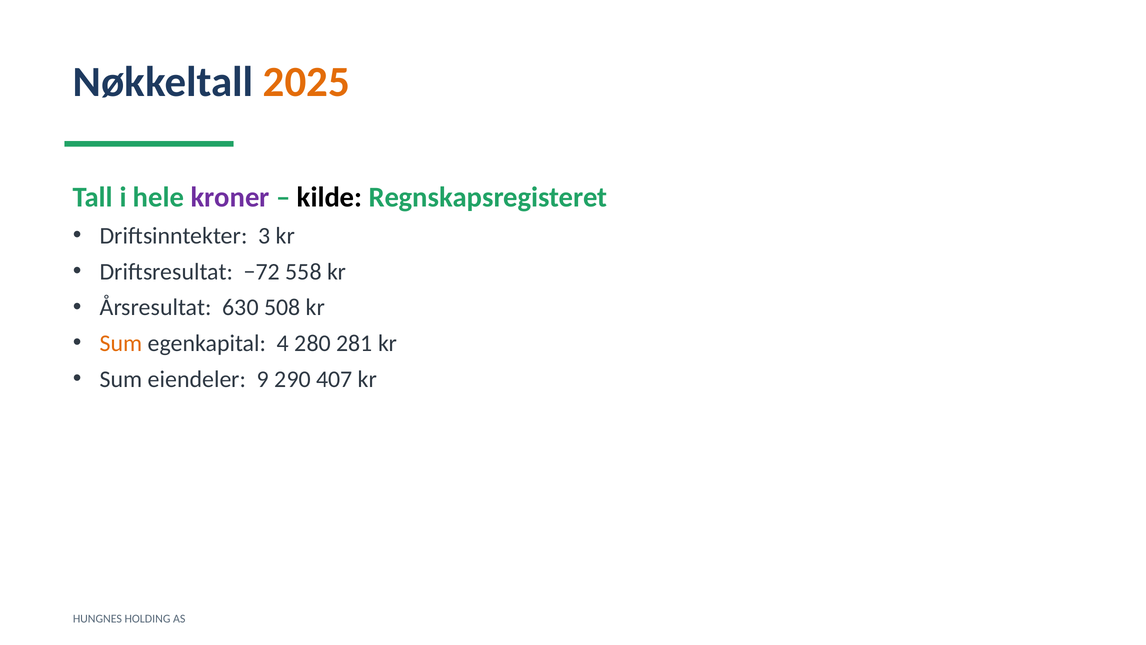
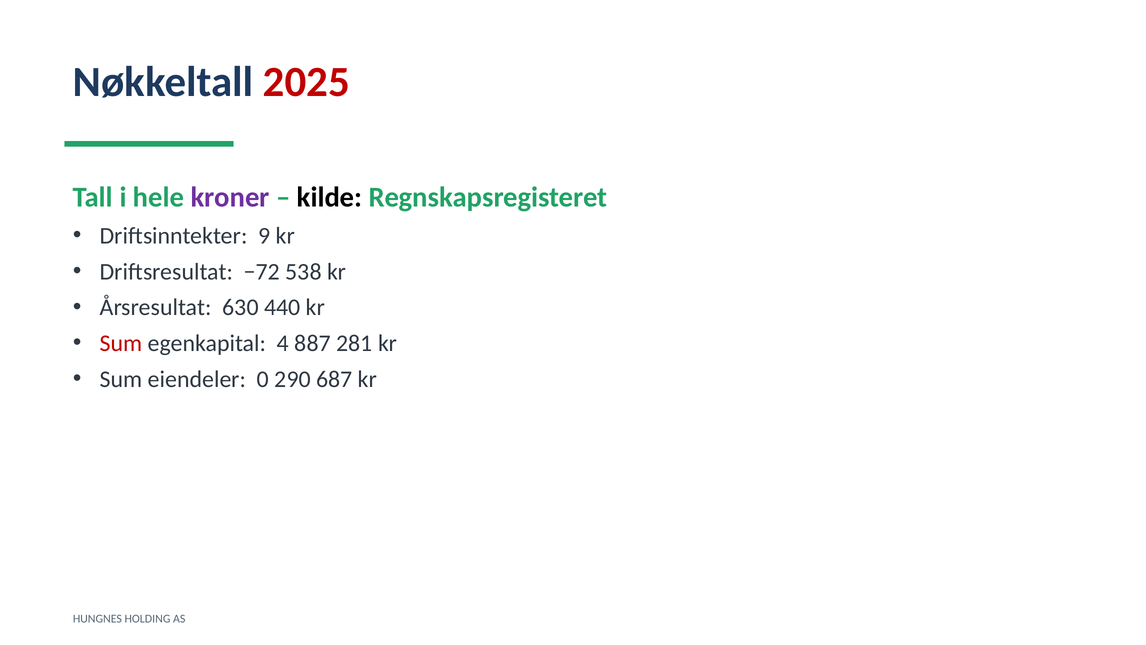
2025 colour: orange -> red
3: 3 -> 9
558: 558 -> 538
508: 508 -> 440
Sum at (121, 343) colour: orange -> red
280: 280 -> 887
9: 9 -> 0
407: 407 -> 687
